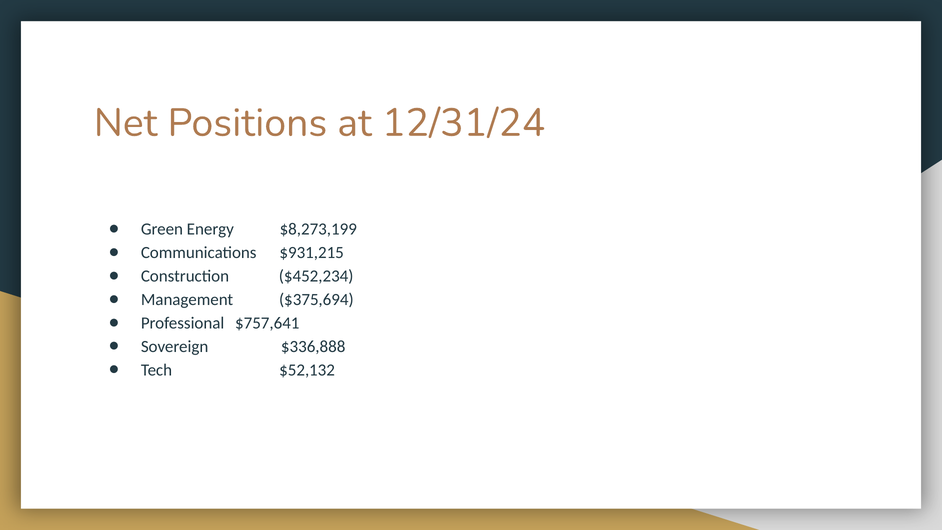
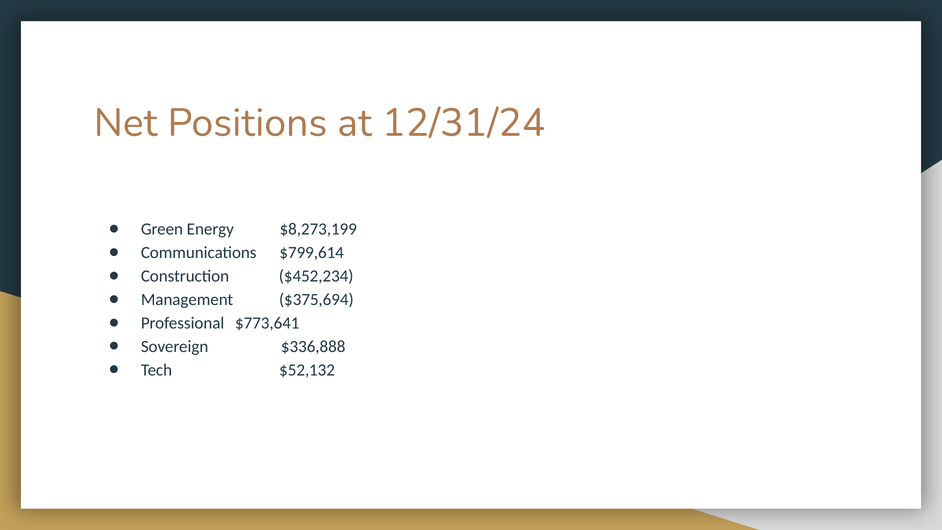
$931,215: $931,215 -> $799,614
$757,641: $757,641 -> $773,641
